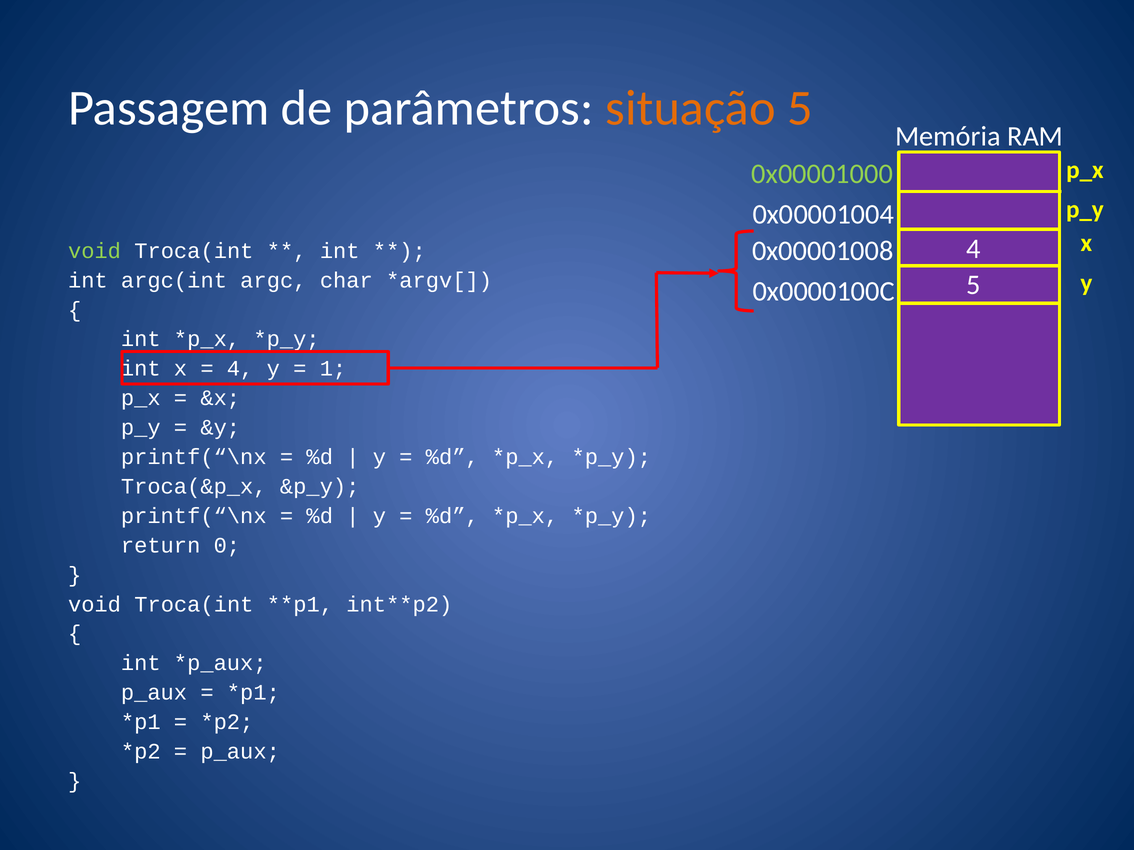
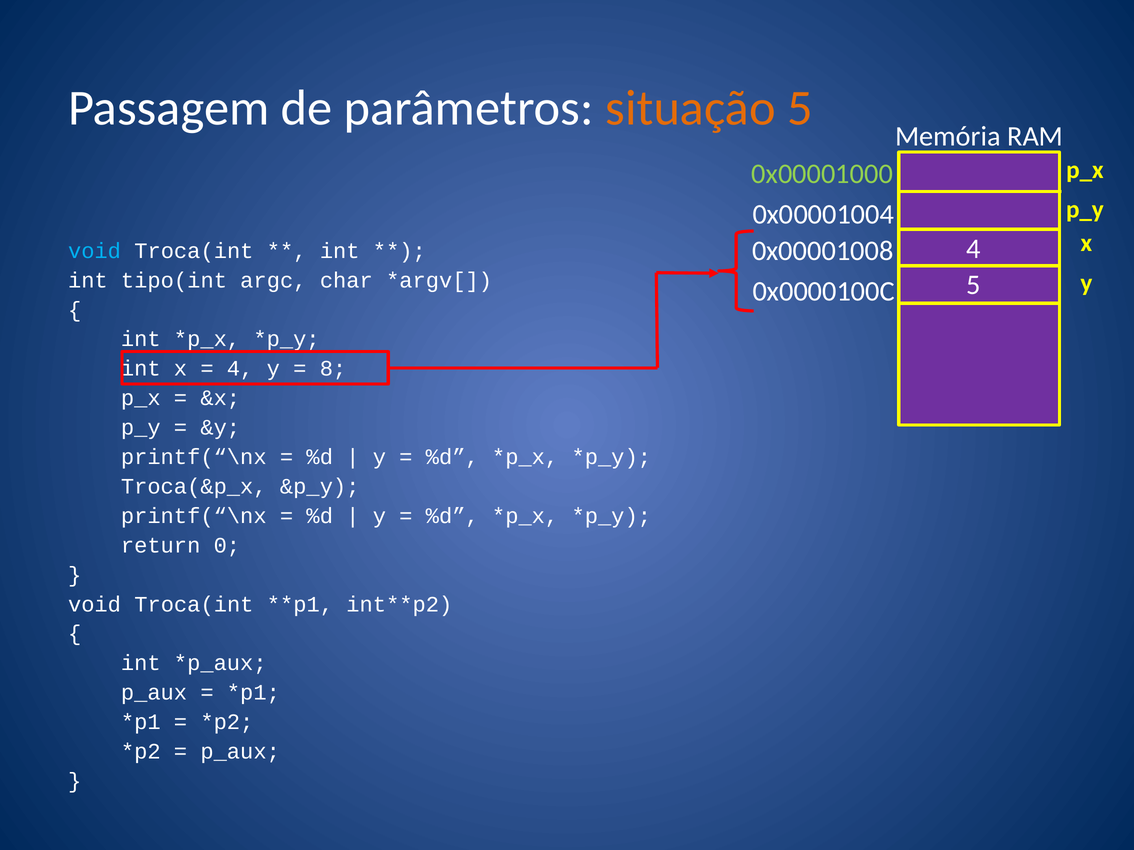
void at (94, 251) colour: light green -> light blue
argc(int: argc(int -> tipo(int
1: 1 -> 8
